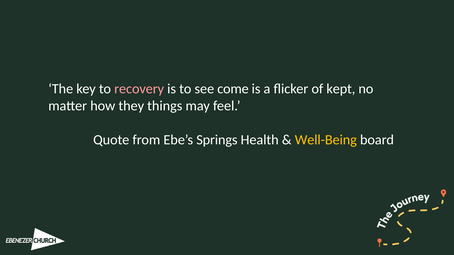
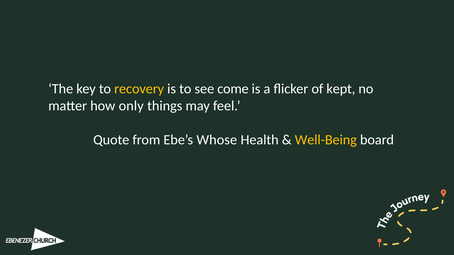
recovery colour: pink -> yellow
they: they -> only
Springs: Springs -> Whose
